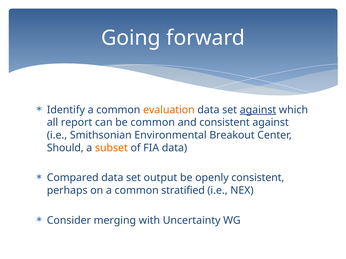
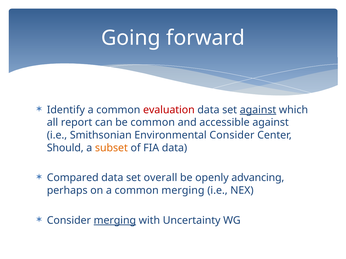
evaluation colour: orange -> red
and consistent: consistent -> accessible
Environmental Breakout: Breakout -> Consider
output: output -> overall
openly consistent: consistent -> advancing
common stratified: stratified -> merging
merging at (115, 221) underline: none -> present
